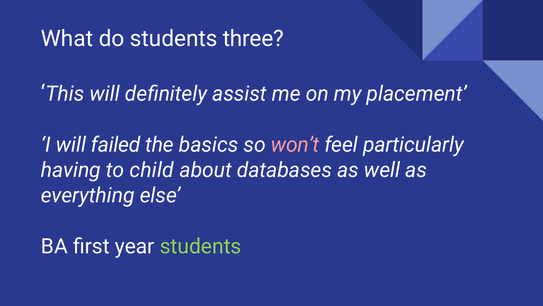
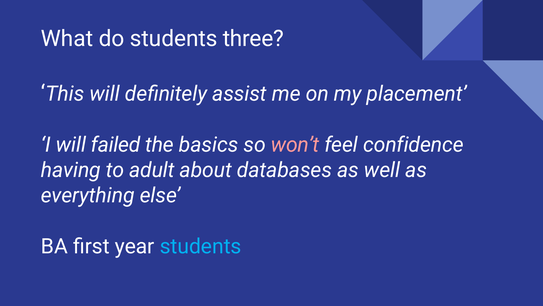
particularly: particularly -> confidence
child: child -> adult
students at (201, 246) colour: light green -> light blue
